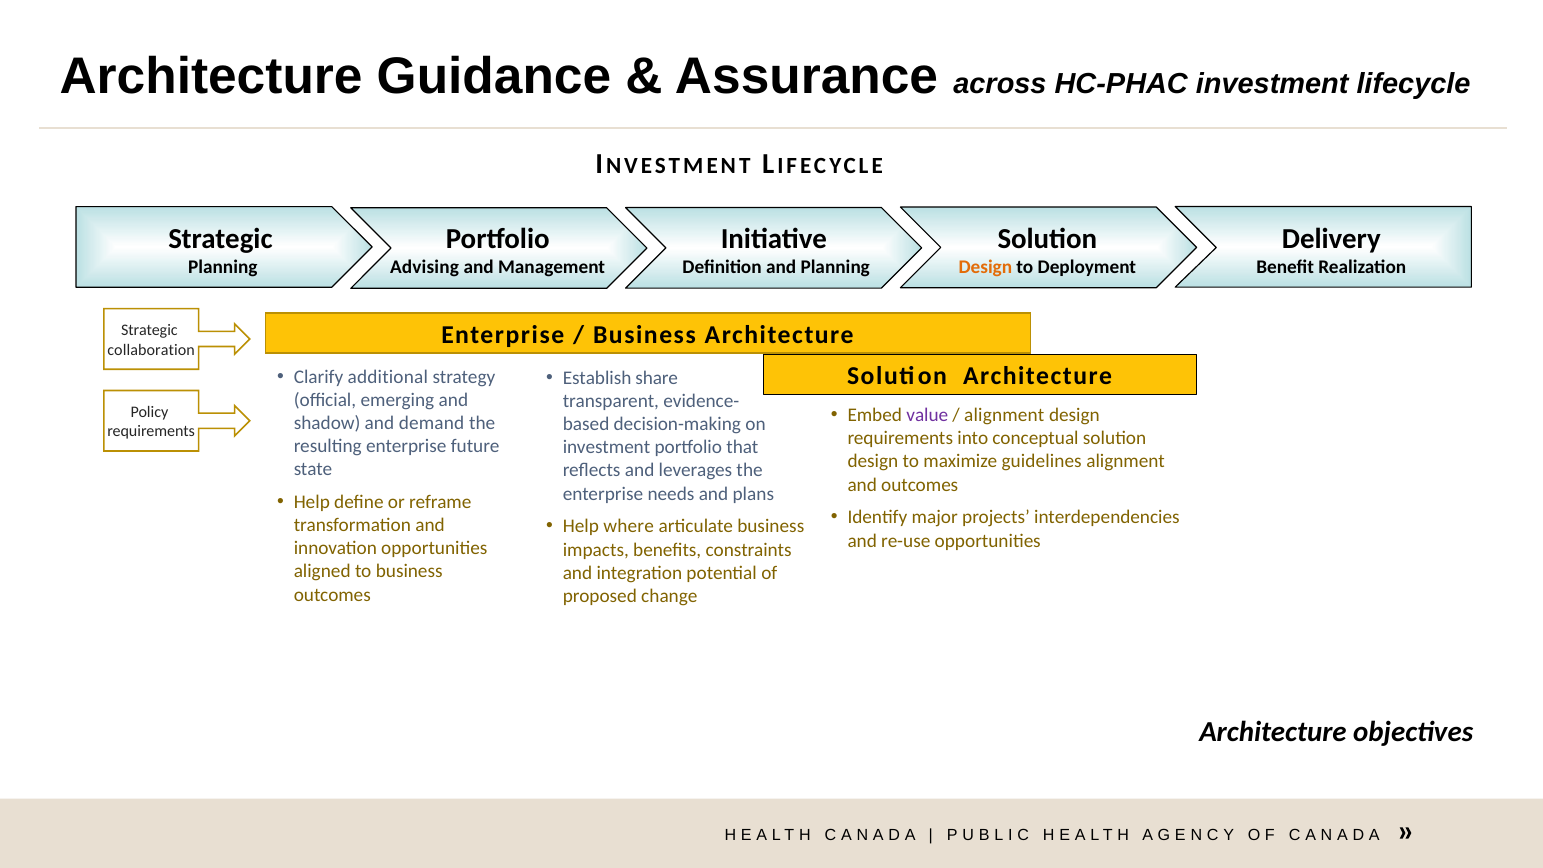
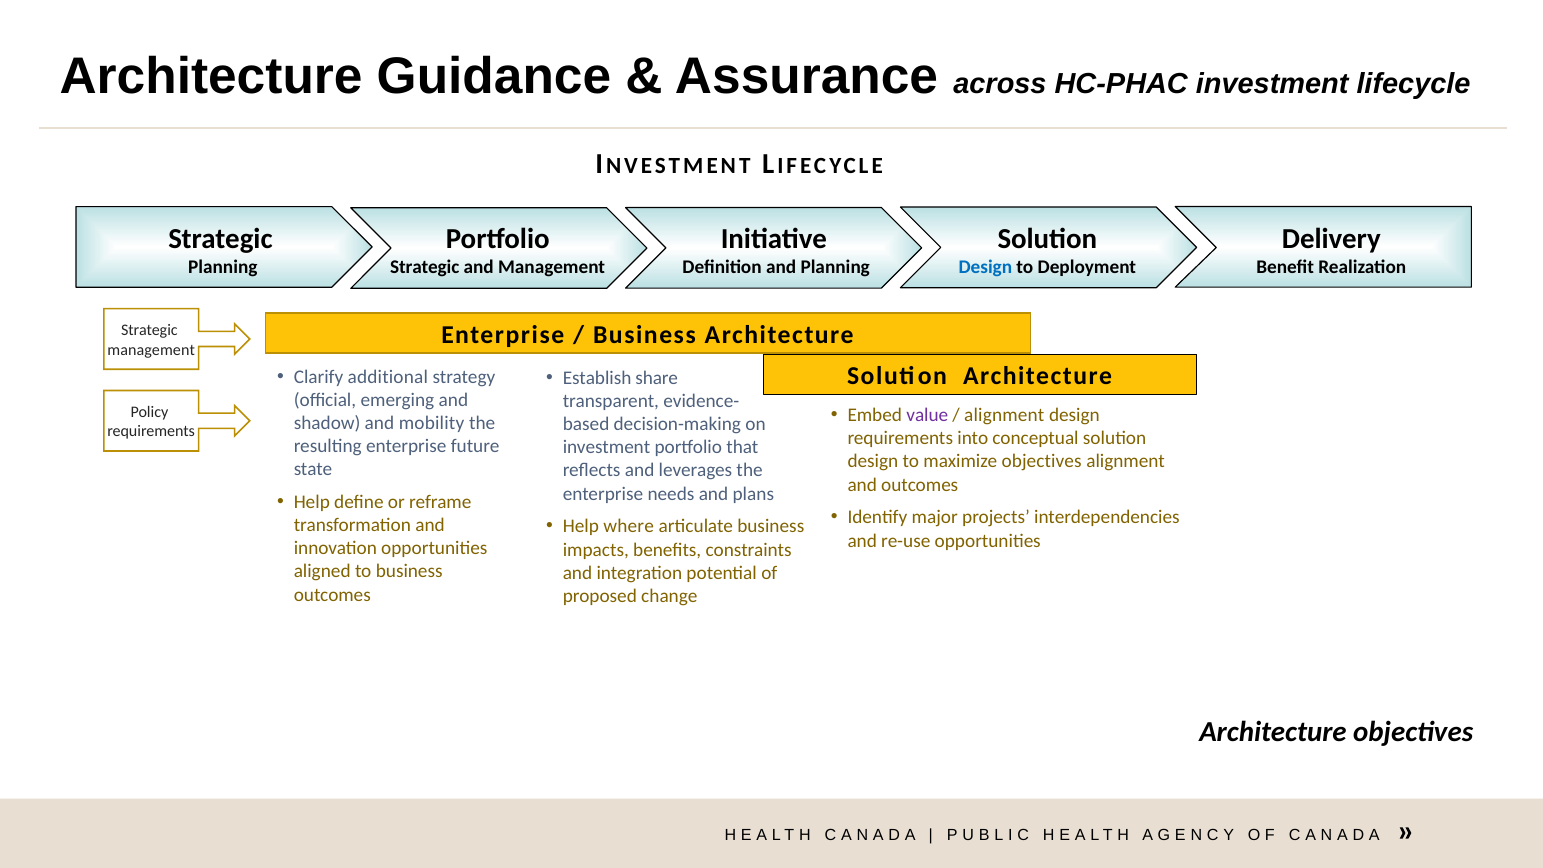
Advising at (425, 267): Advising -> Strategic
Design at (985, 267) colour: orange -> blue
collaboration at (151, 350): collaboration -> management
demand: demand -> mobility
maximize guidelines: guidelines -> objectives
